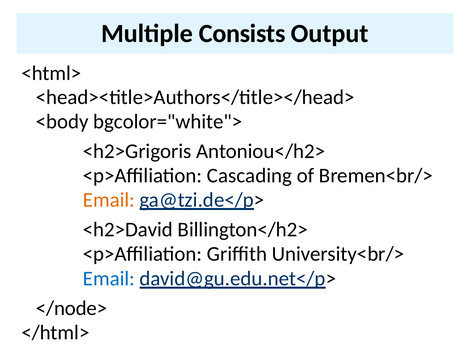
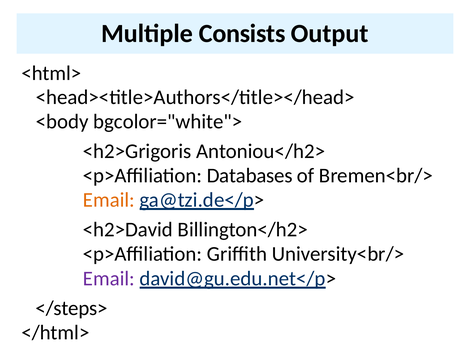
Cascading: Cascading -> Databases
Email at (109, 278) colour: blue -> purple
</node>: </node> -> </steps>
